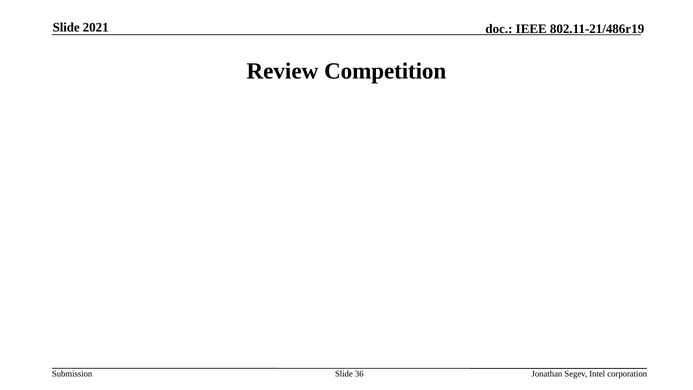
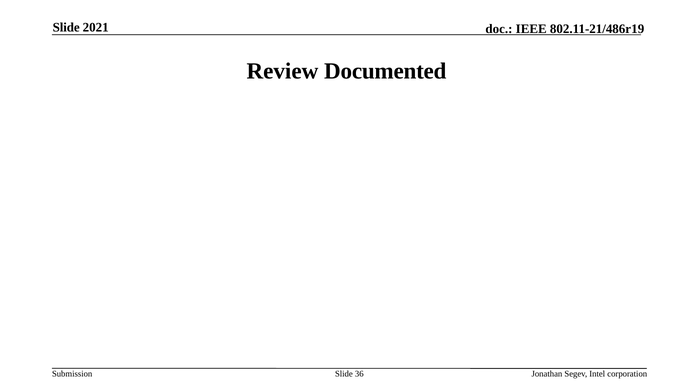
Competition: Competition -> Documented
